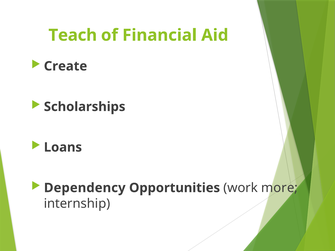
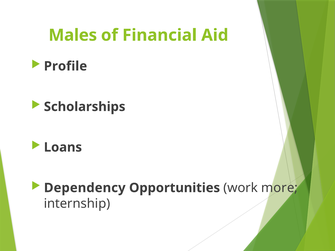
Teach: Teach -> Males
Create: Create -> Profile
